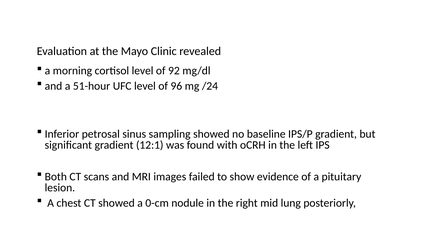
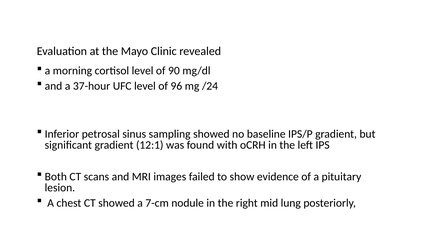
92: 92 -> 90
51-hour: 51-hour -> 37-hour
0-cm: 0-cm -> 7-cm
